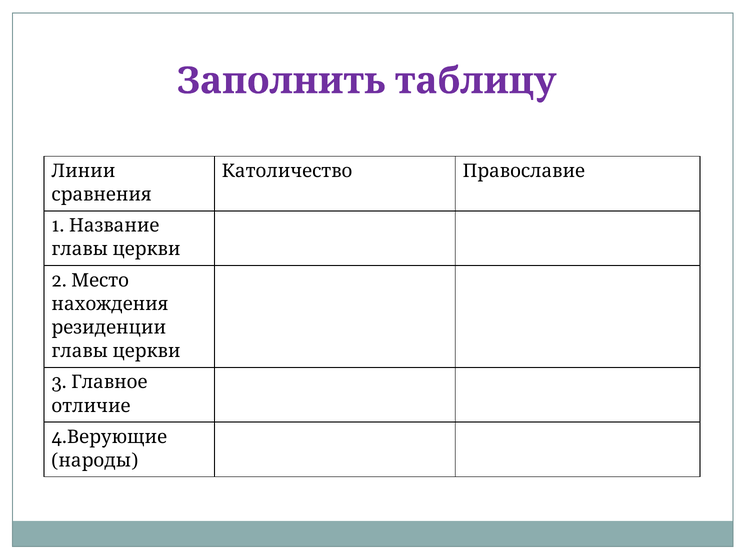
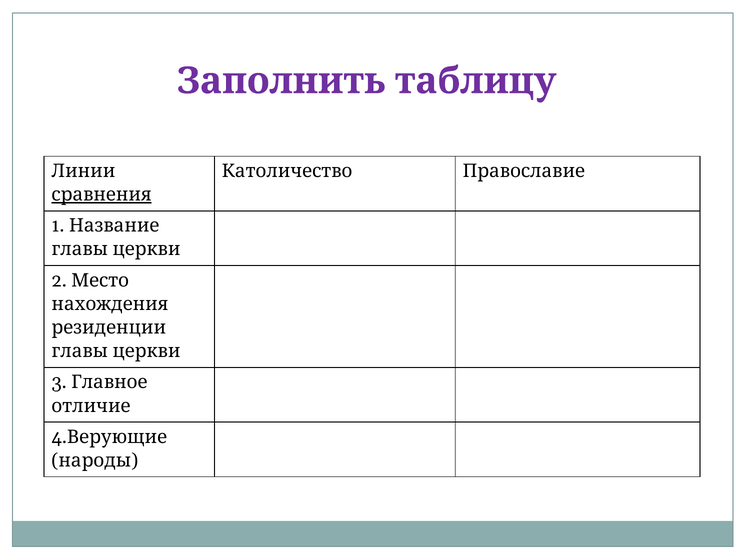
сравнения underline: none -> present
